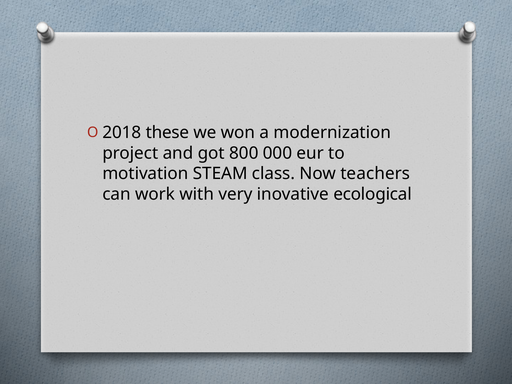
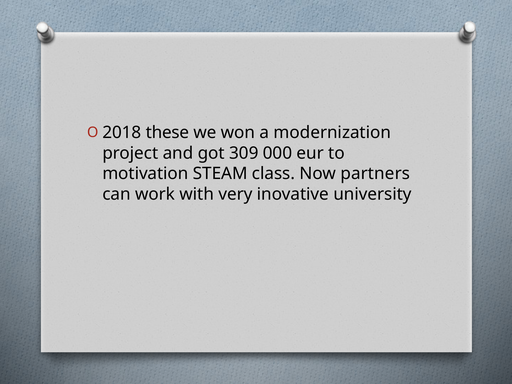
800: 800 -> 309
teachers: teachers -> partners
ecological: ecological -> university
